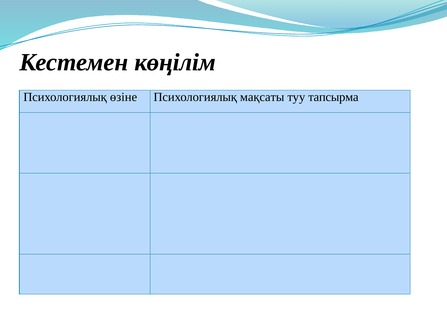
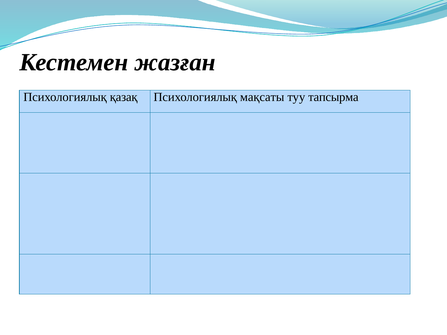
көңілім: көңілім -> жазған
өзіне: өзіне -> қазақ
